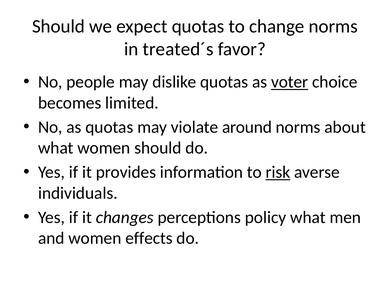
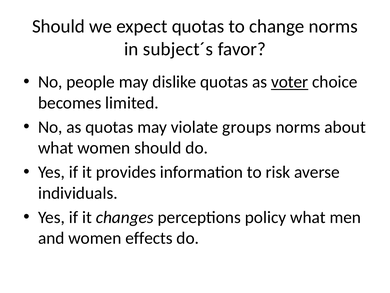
treated´s: treated´s -> subject´s
around: around -> groups
risk underline: present -> none
